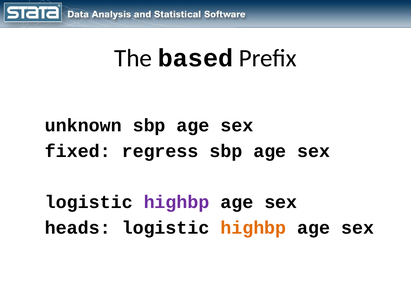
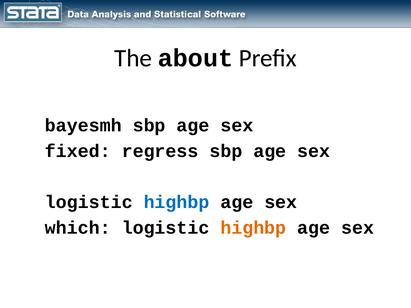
based: based -> about
unknown: unknown -> bayesmh
highbp at (177, 202) colour: purple -> blue
heads: heads -> which
